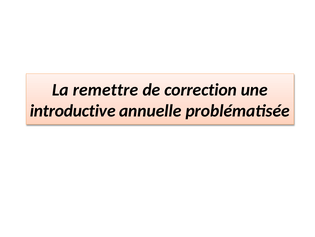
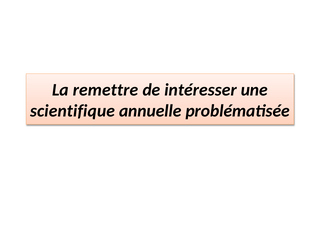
correction: correction -> intéresser
introductive: introductive -> scientifique
